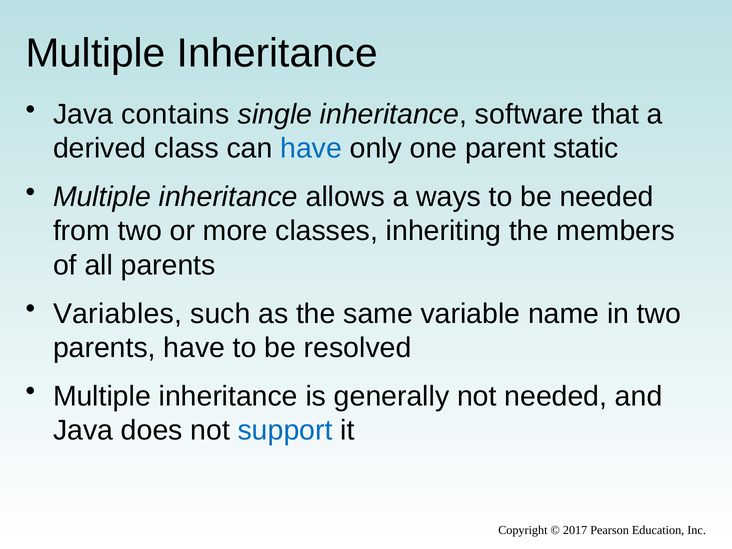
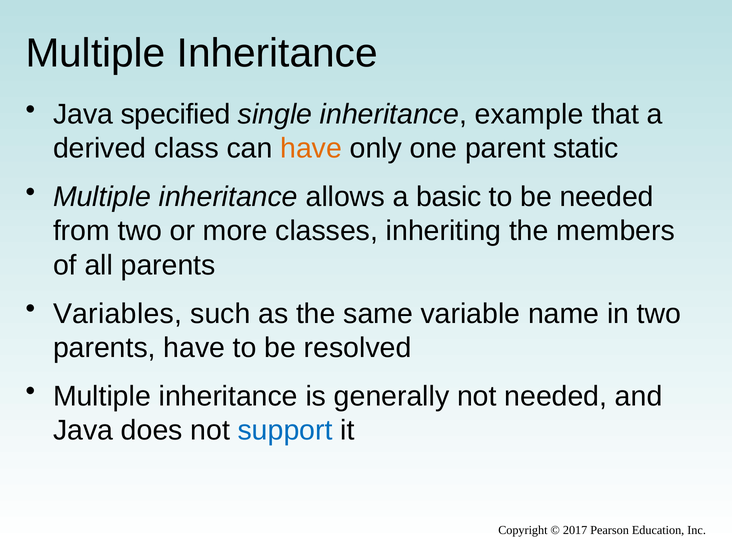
contains: contains -> specified
software: software -> example
have at (311, 148) colour: blue -> orange
ways: ways -> basic
